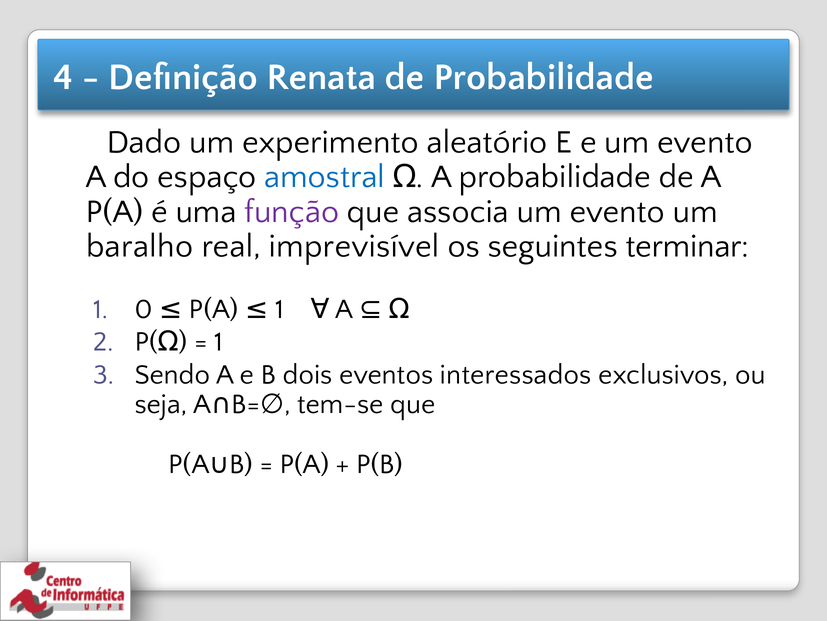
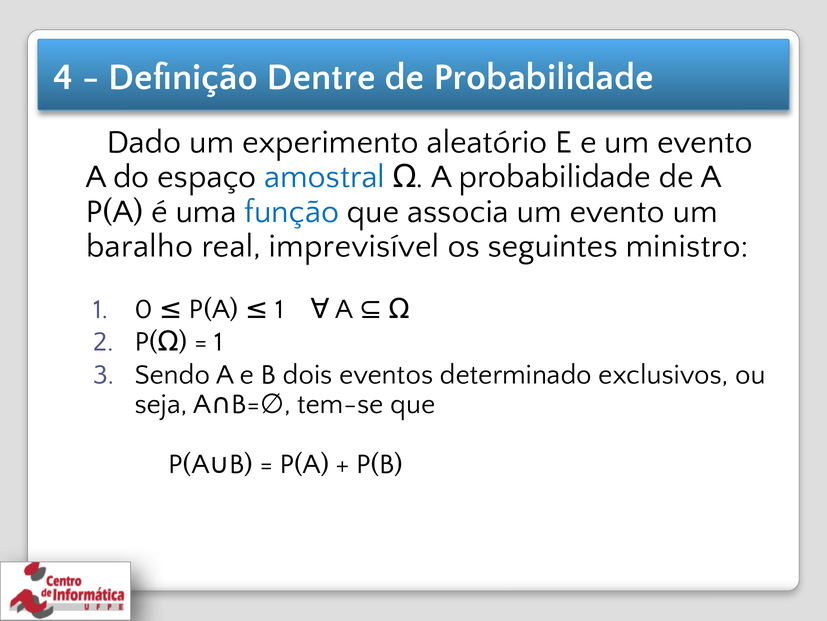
Renata: Renata -> Dentre
função colour: purple -> blue
terminar: terminar -> ministro
interessados: interessados -> determinado
